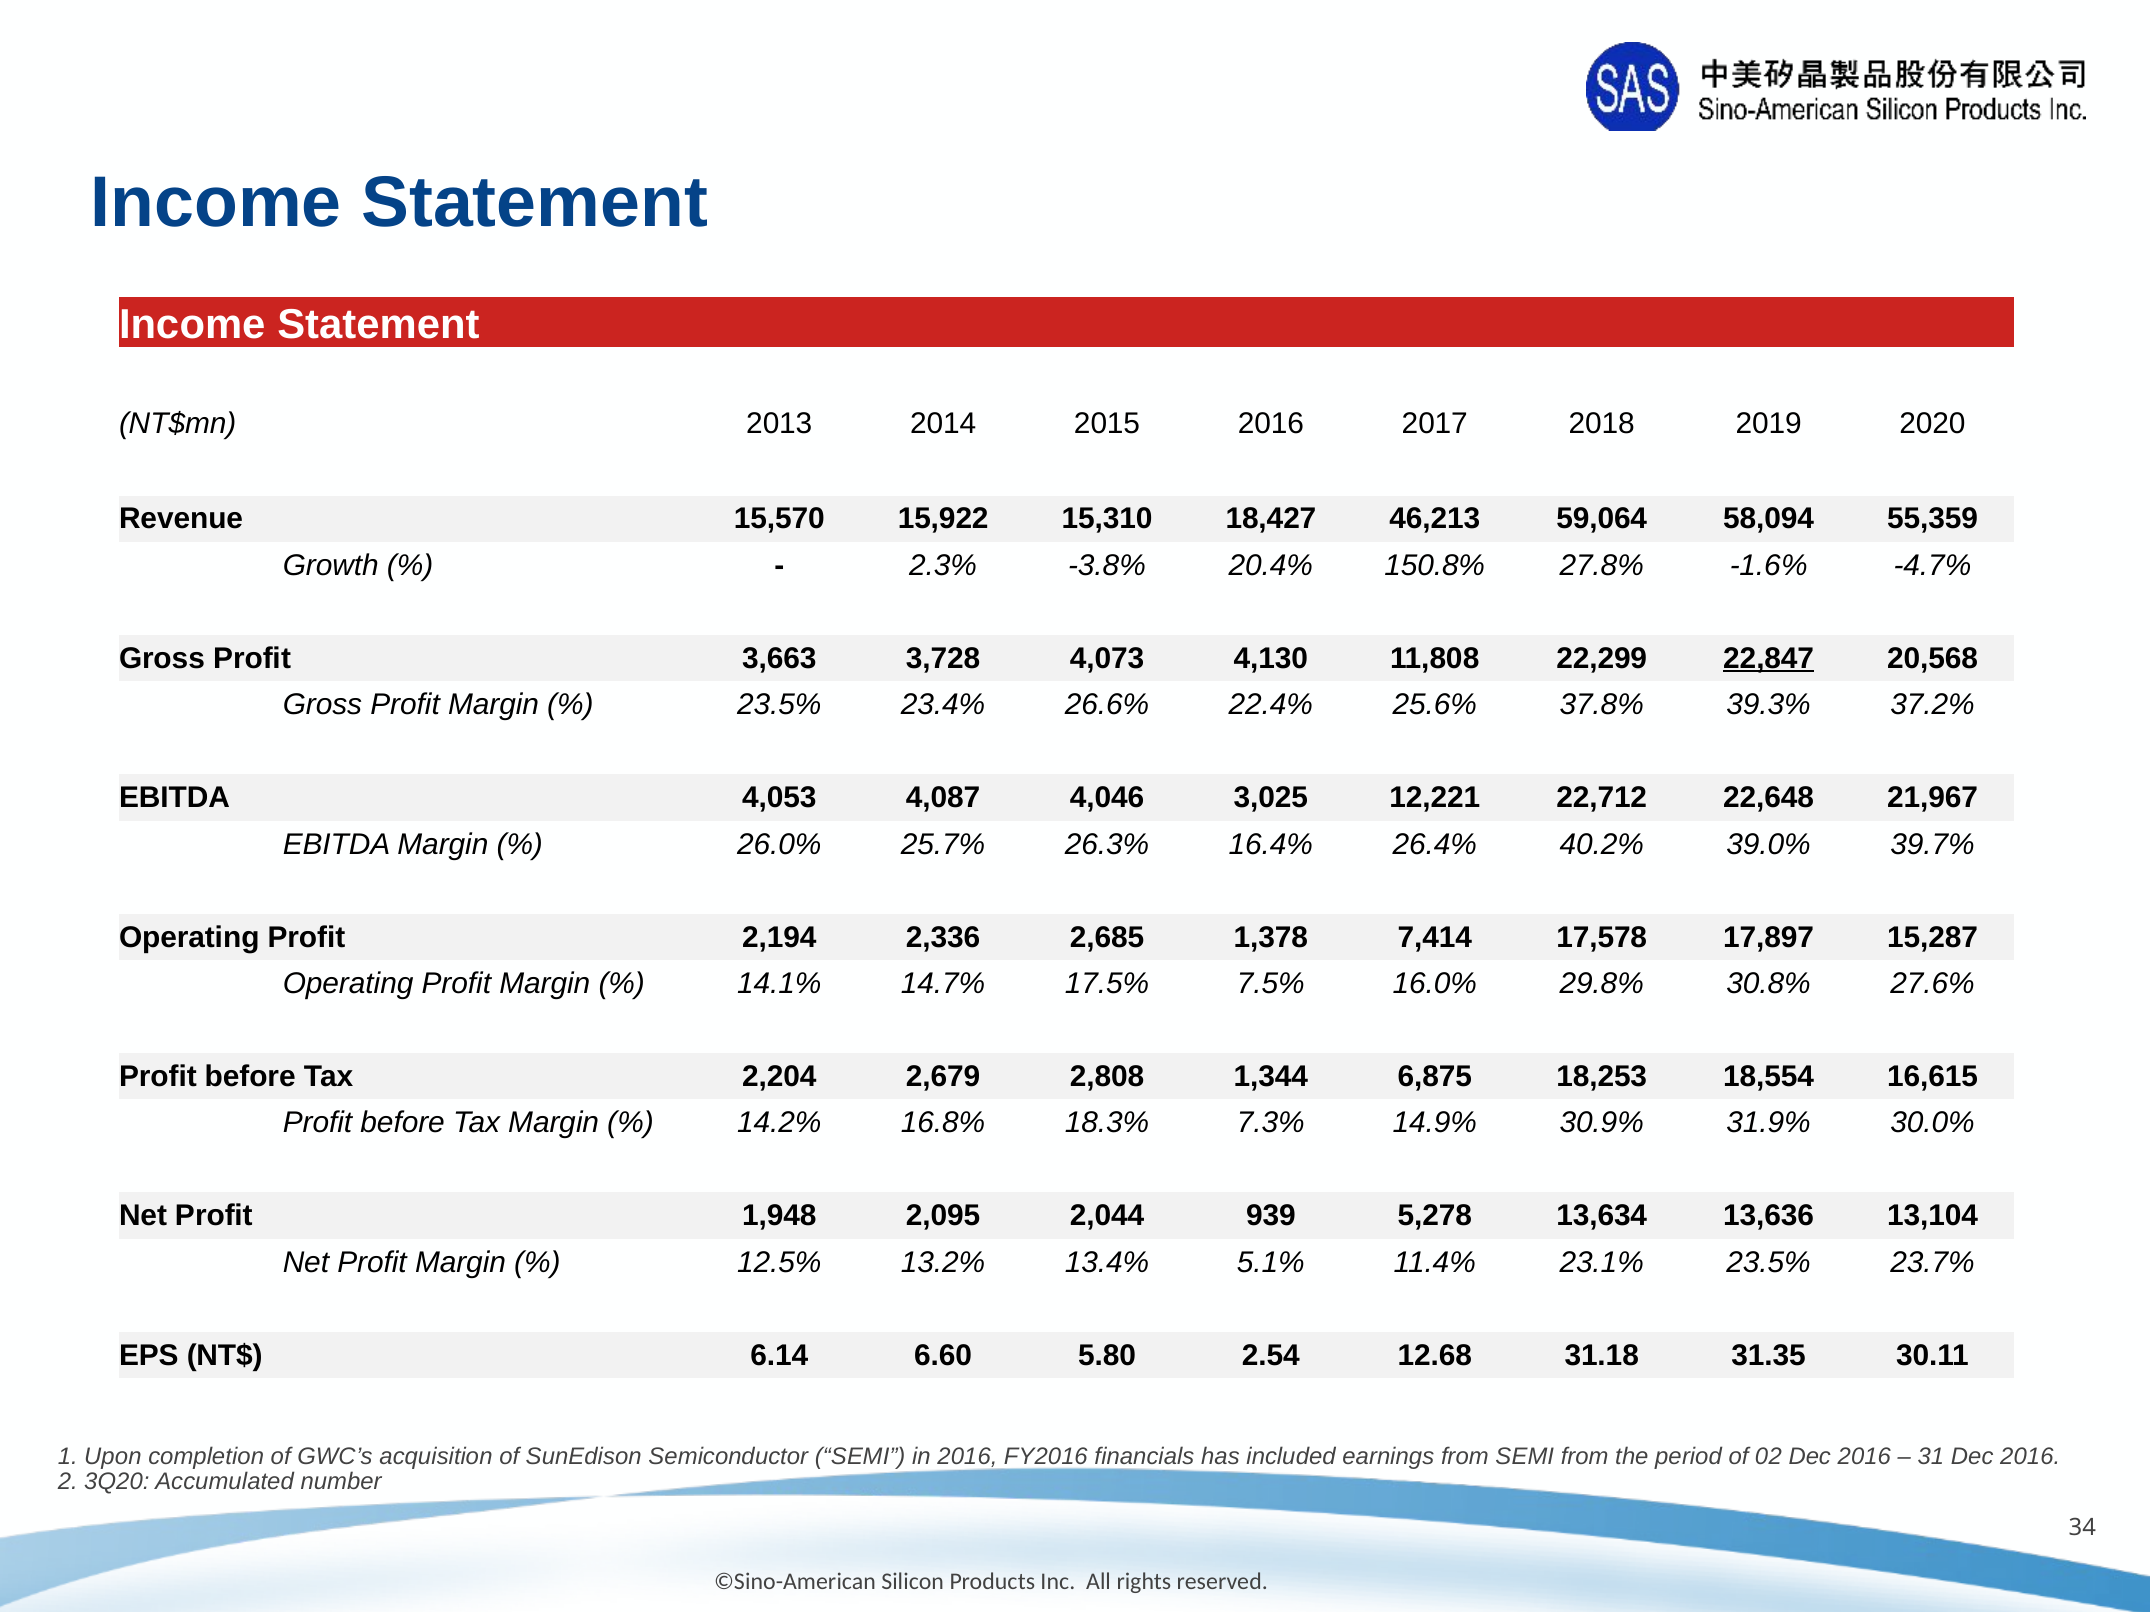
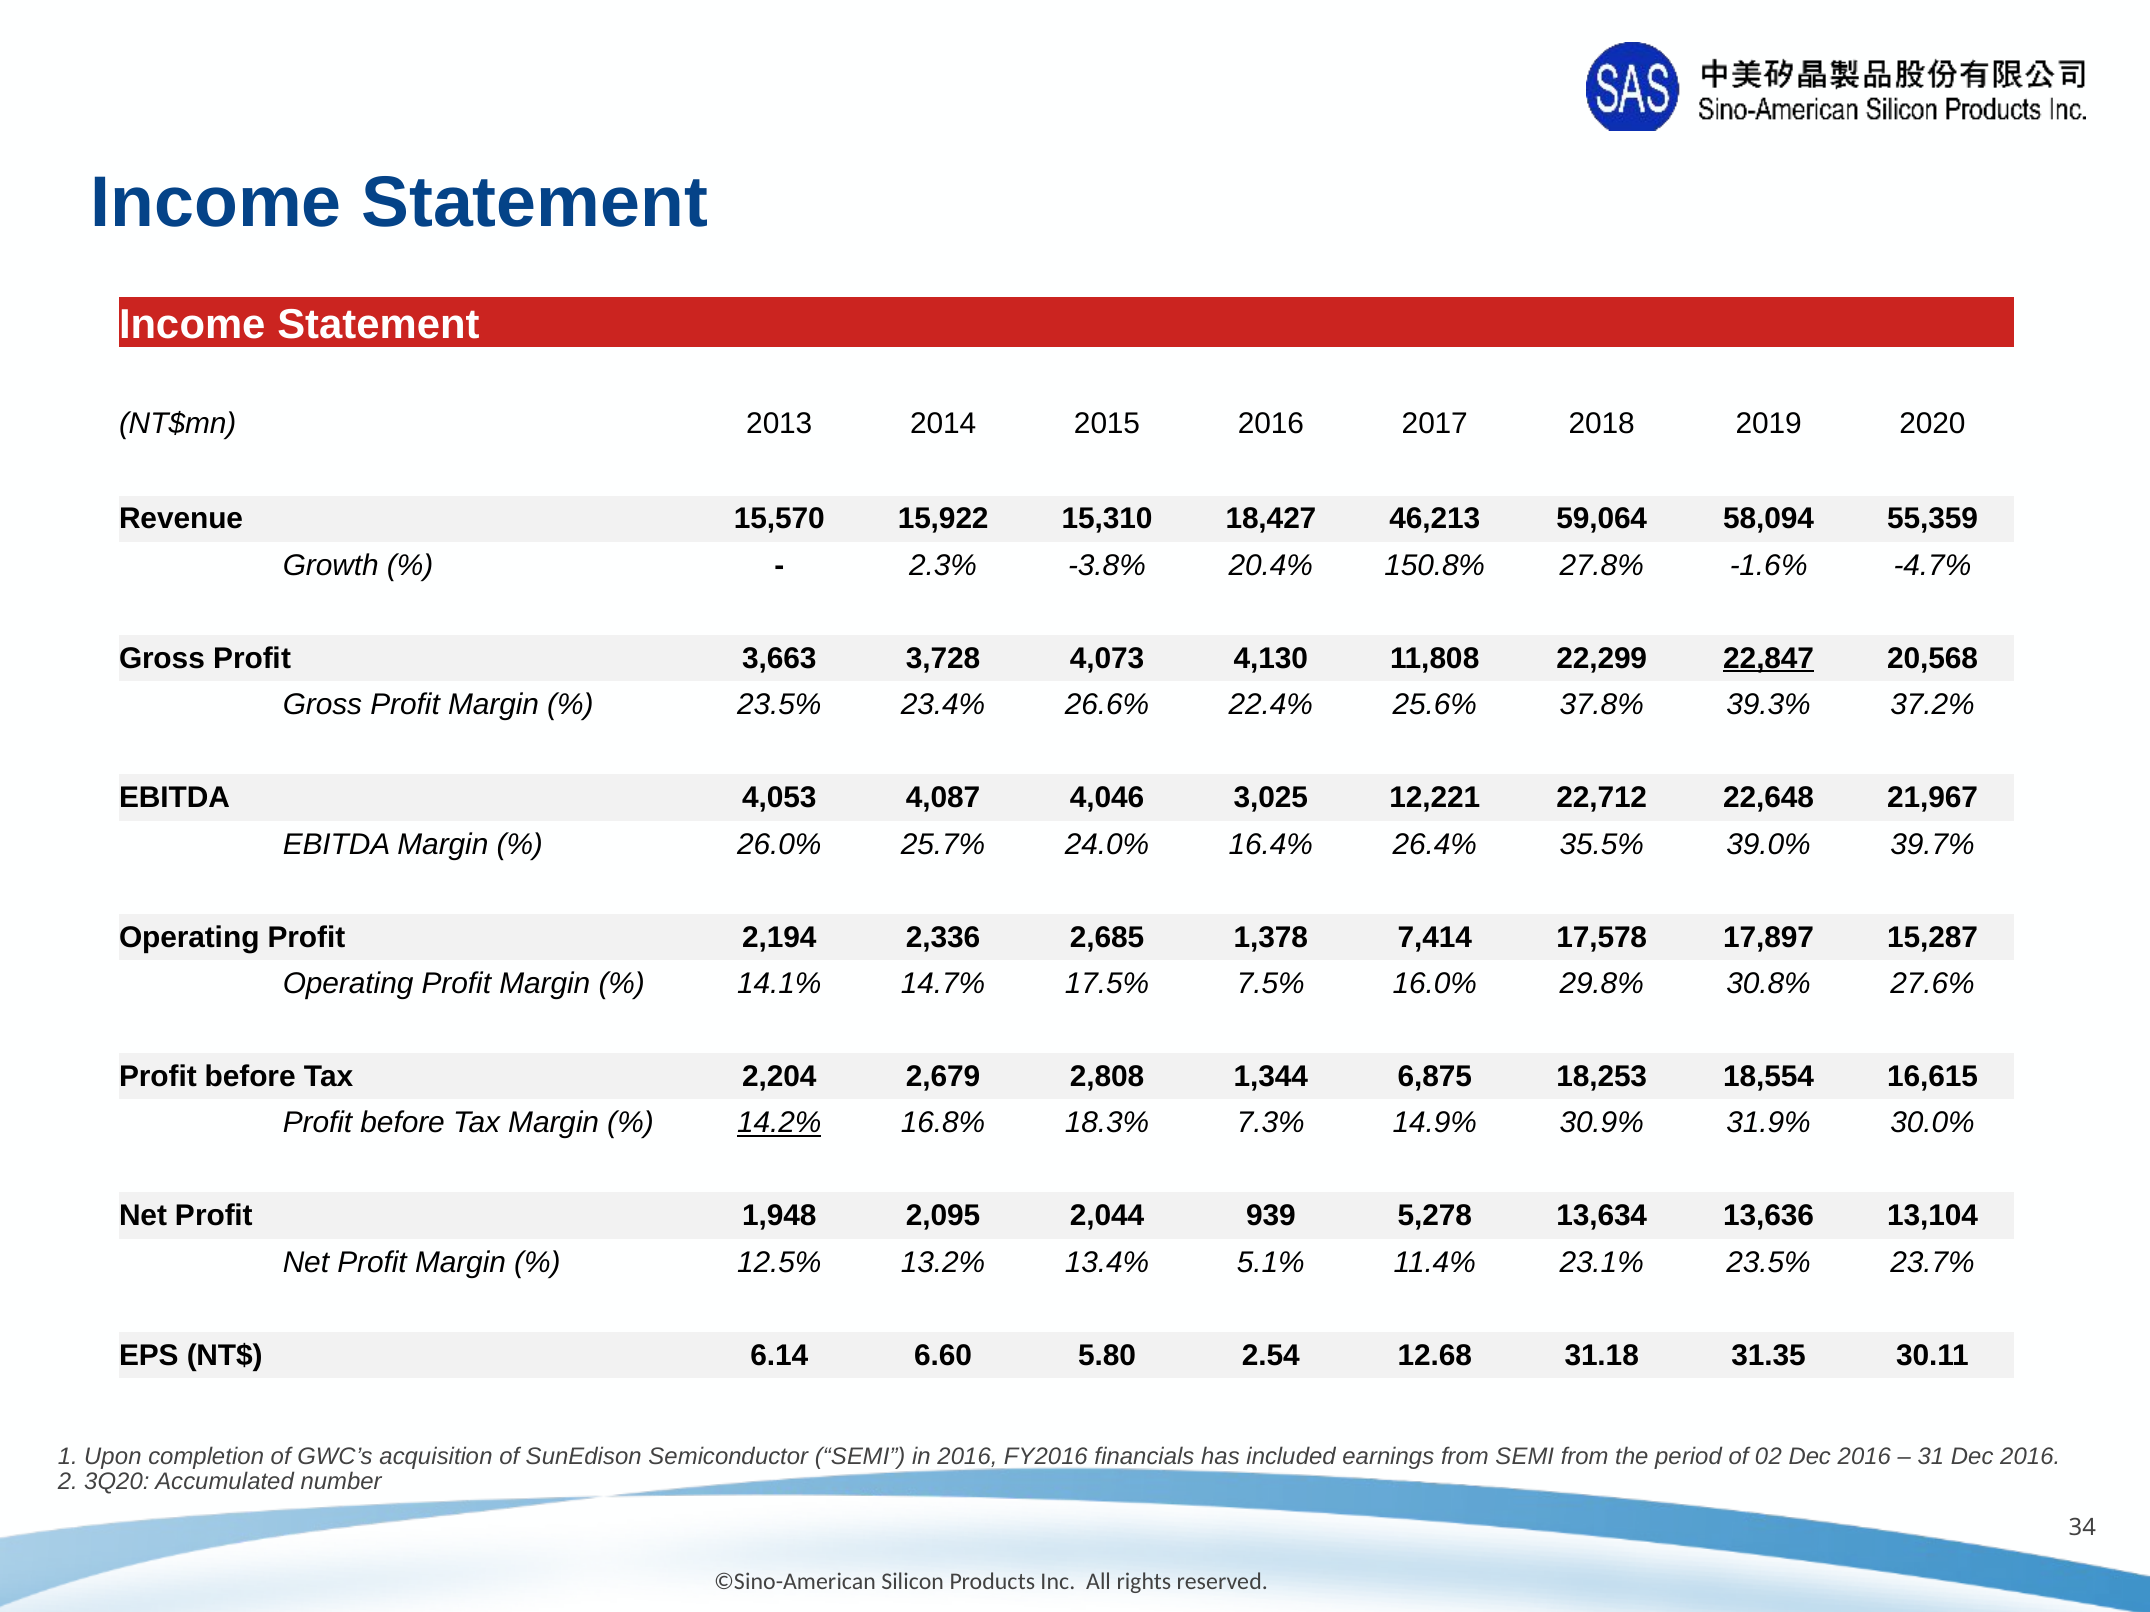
26.3%: 26.3% -> 24.0%
40.2%: 40.2% -> 35.5%
14.2% underline: none -> present
